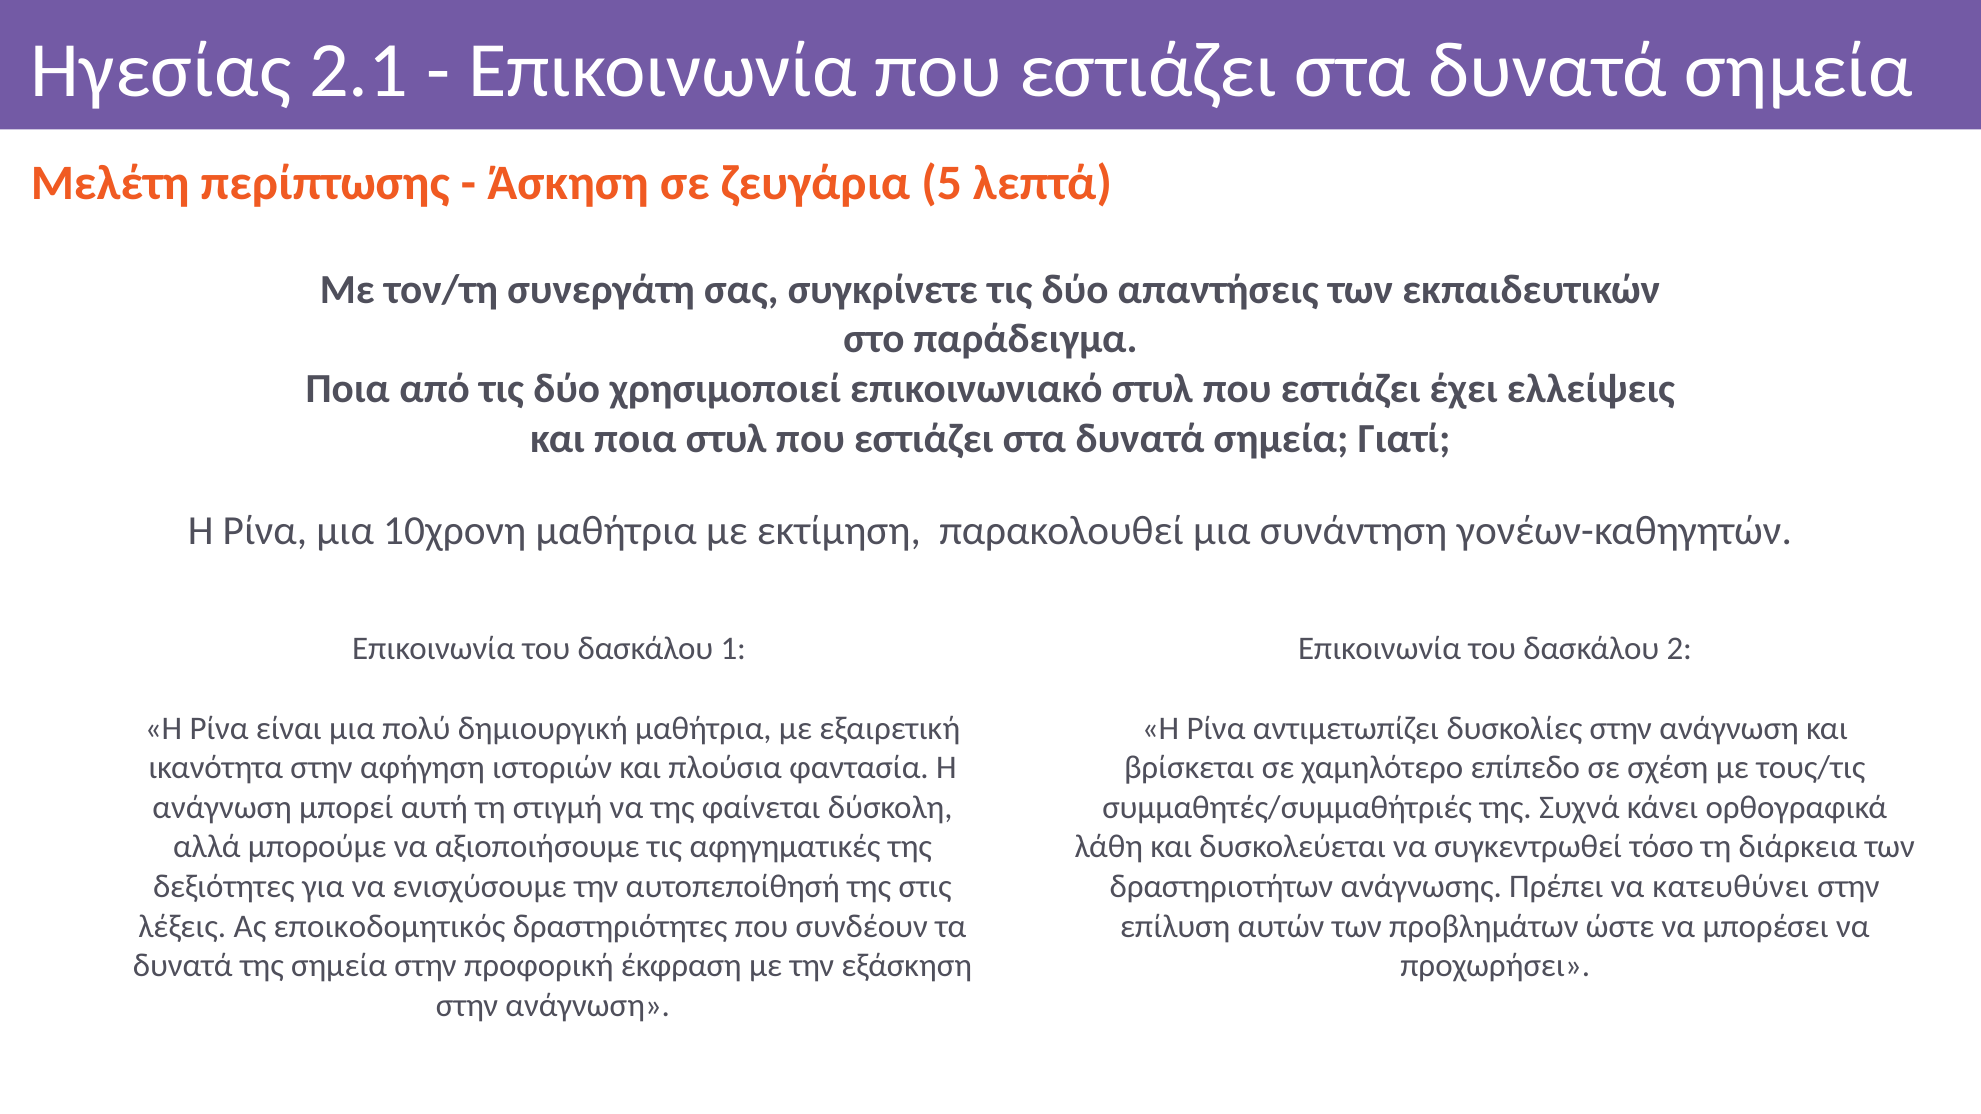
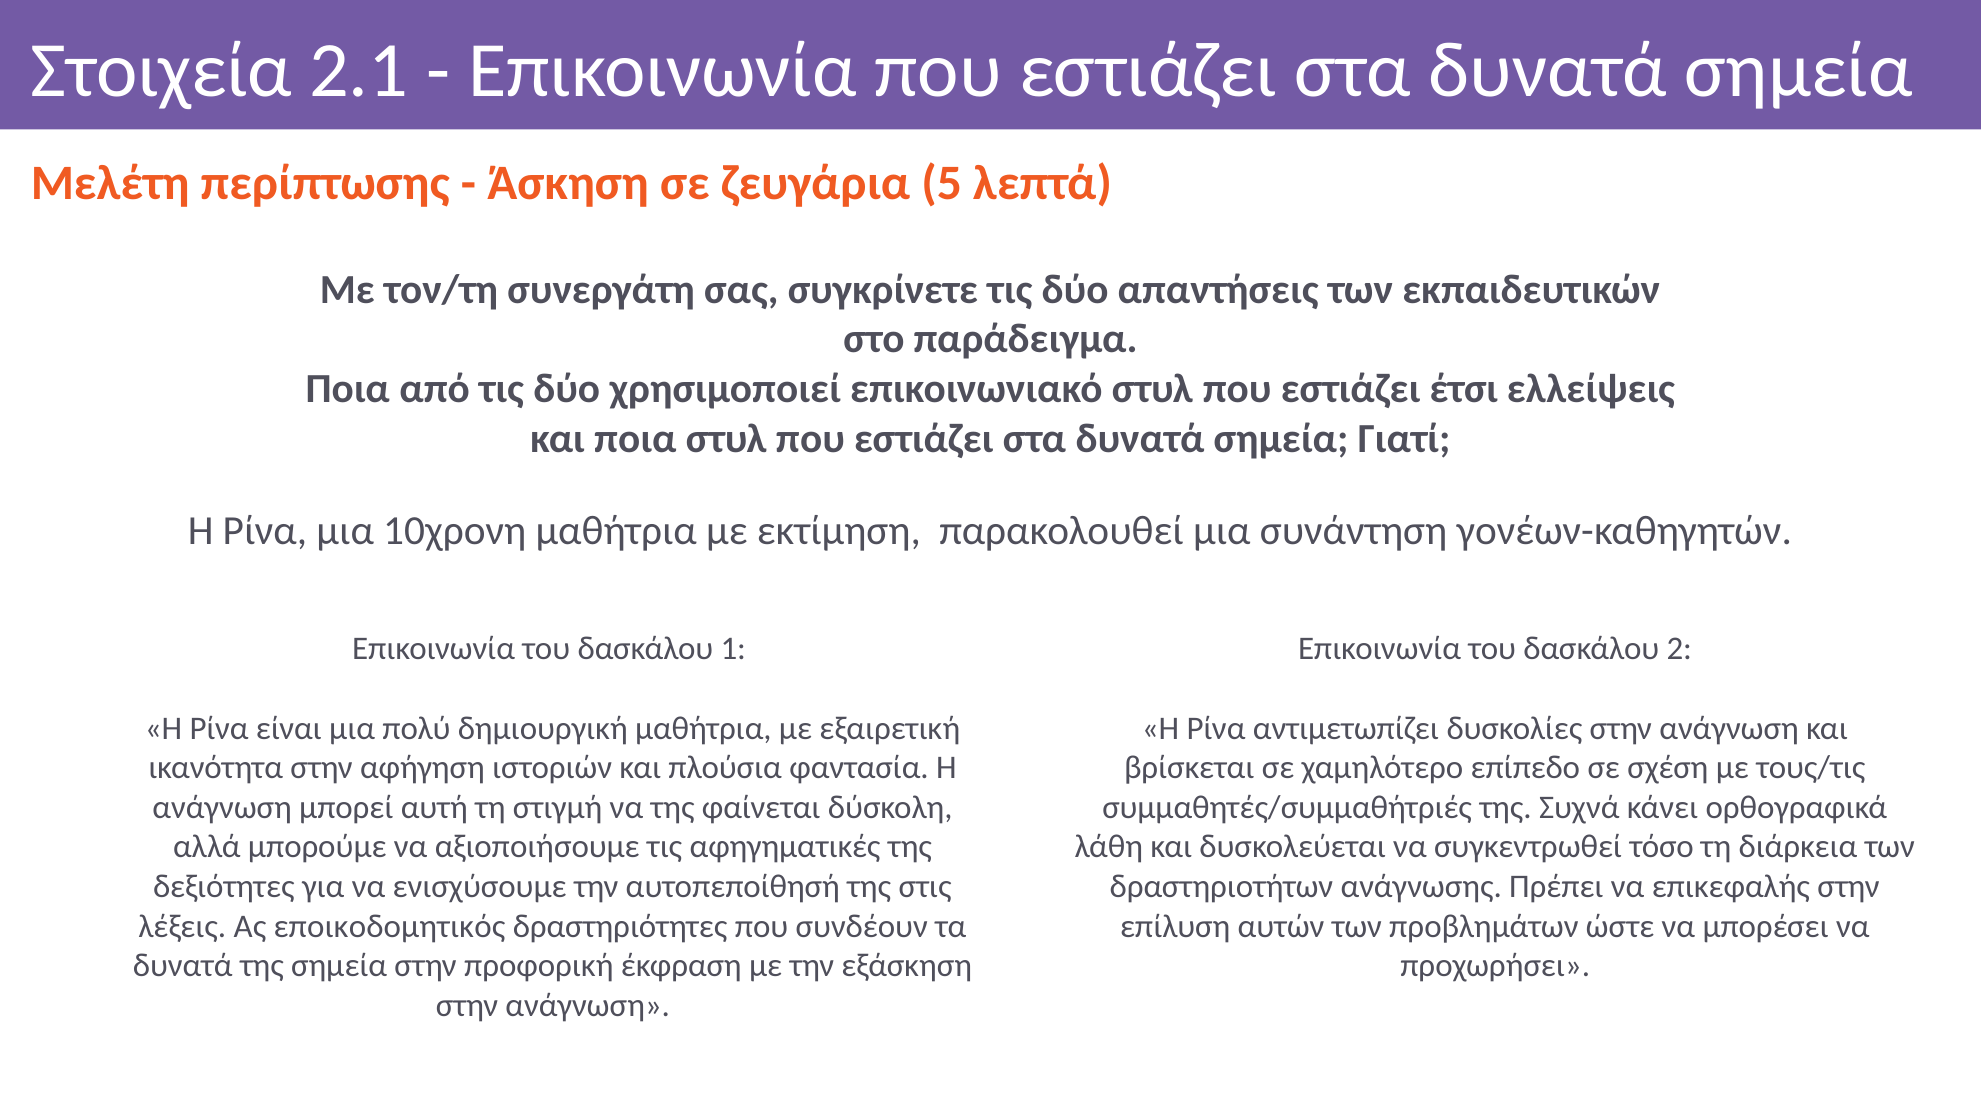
Ηγεσίας: Ηγεσίας -> Στοιχεία
έχει: έχει -> έτσι
κατευθύνει: κατευθύνει -> επικεφαλής
